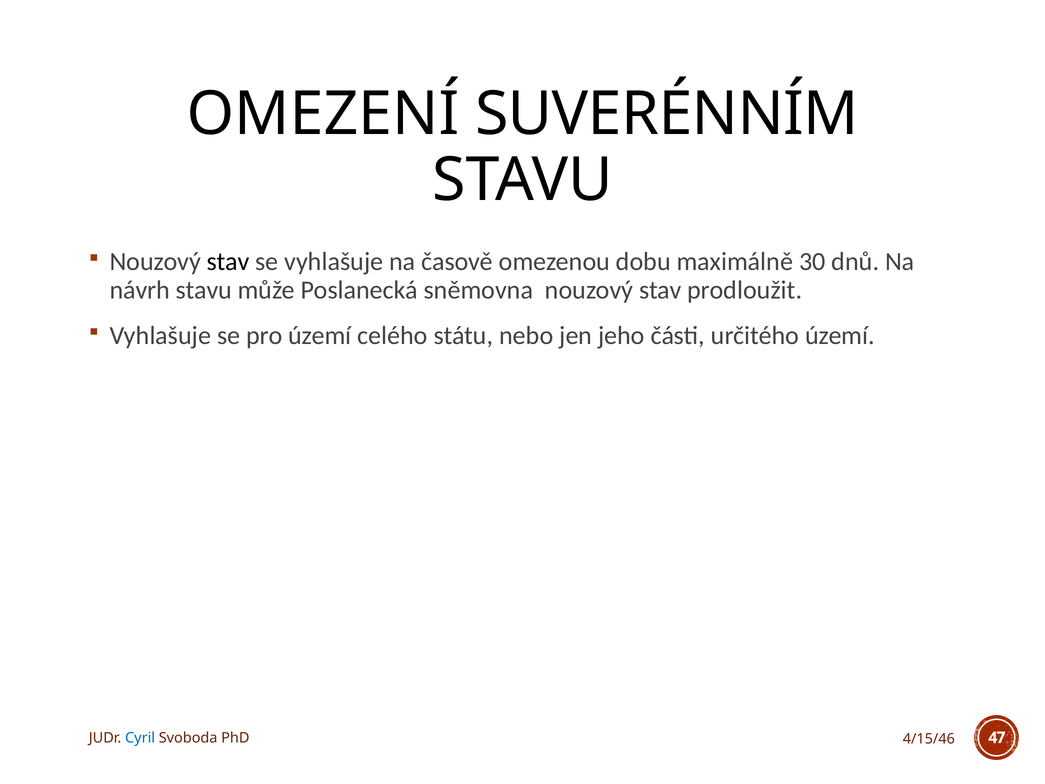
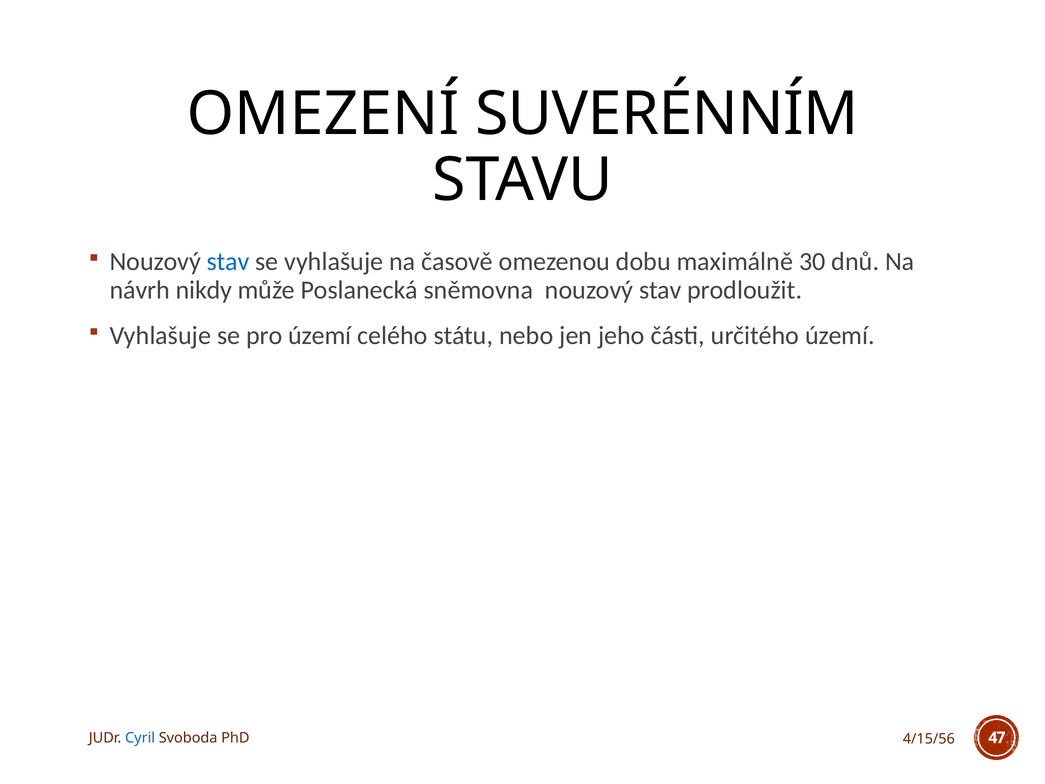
stav at (228, 262) colour: black -> blue
návrh stavu: stavu -> nikdy
4/15/46: 4/15/46 -> 4/15/56
